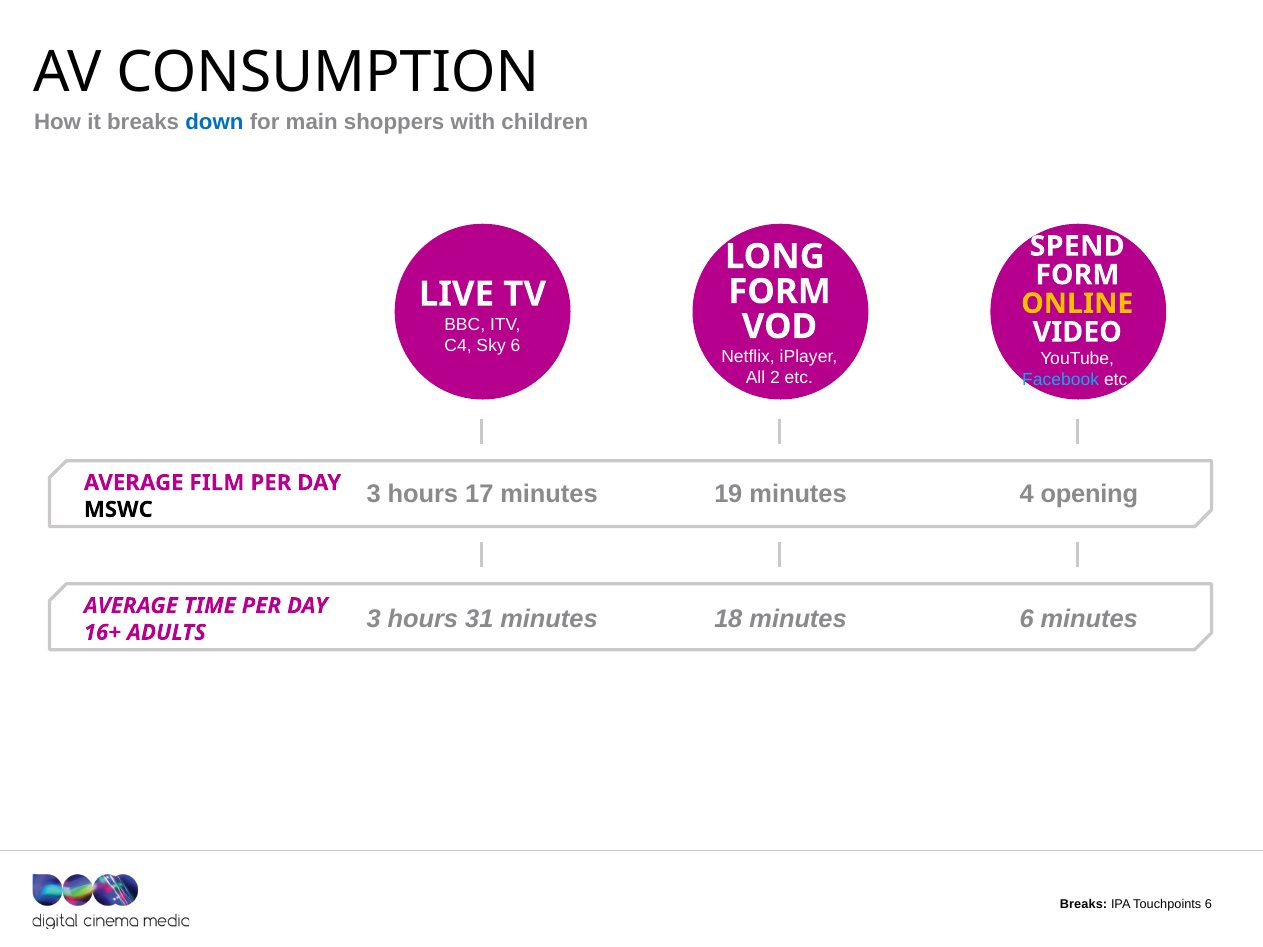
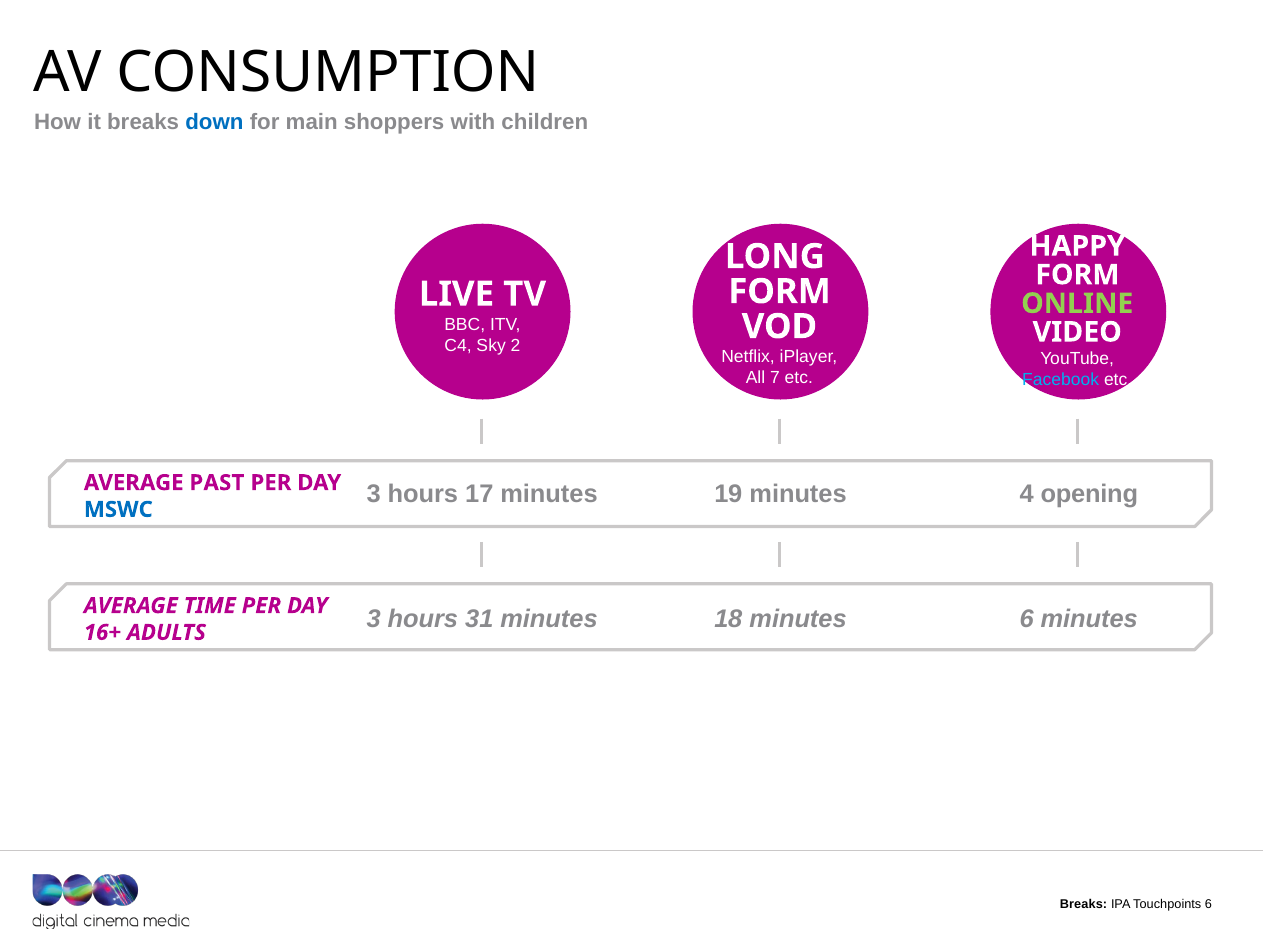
SPEND: SPEND -> HAPPY
ONLINE colour: yellow -> light green
Sky 6: 6 -> 2
2: 2 -> 7
FILM: FILM -> PAST
MSWC colour: black -> blue
